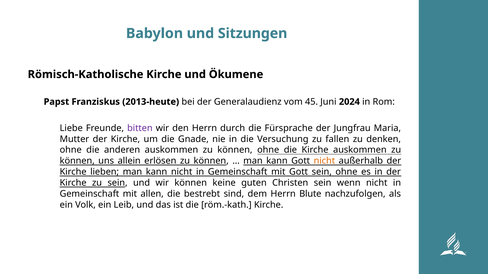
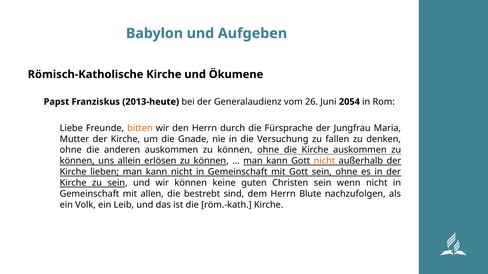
Sitzungen: Sitzungen -> Aufgeben
45: 45 -> 26
2024: 2024 -> 2054
bitten colour: purple -> orange
